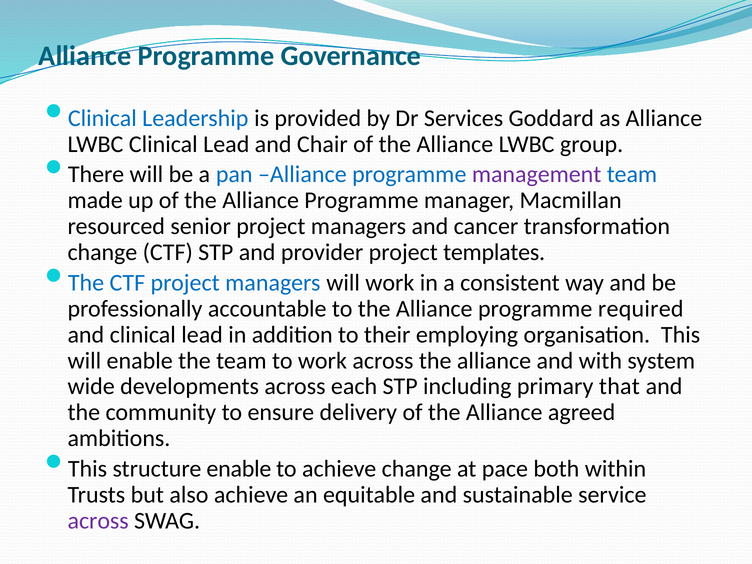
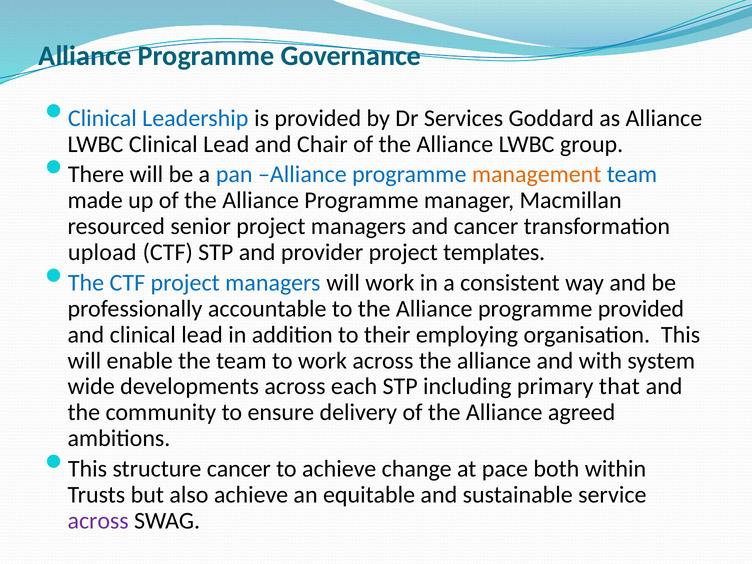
management colour: purple -> orange
change at (102, 252): change -> upload
programme required: required -> provided
structure enable: enable -> cancer
